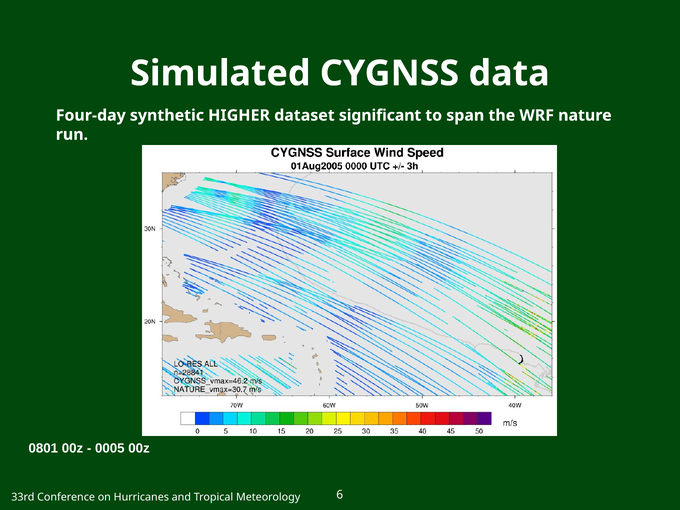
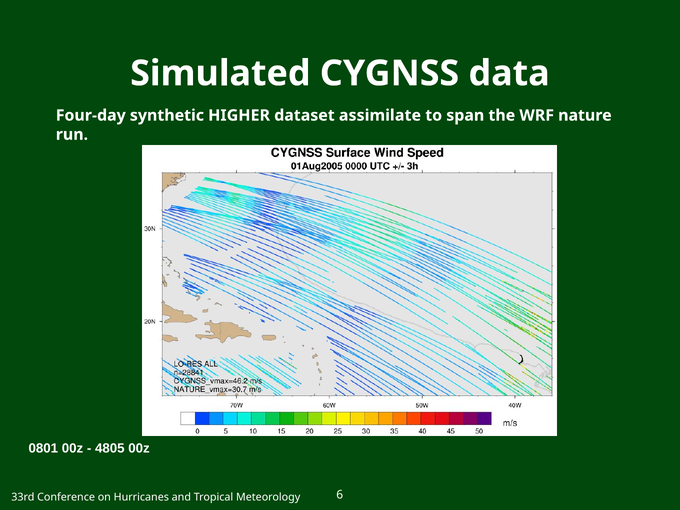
significant: significant -> assimilate
0005: 0005 -> 4805
